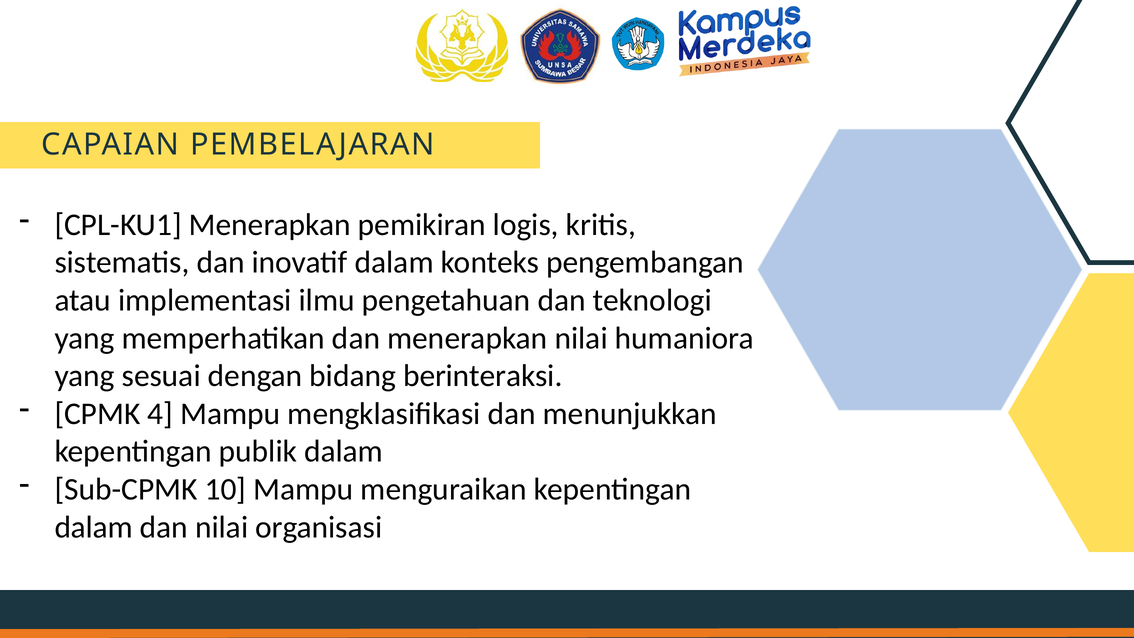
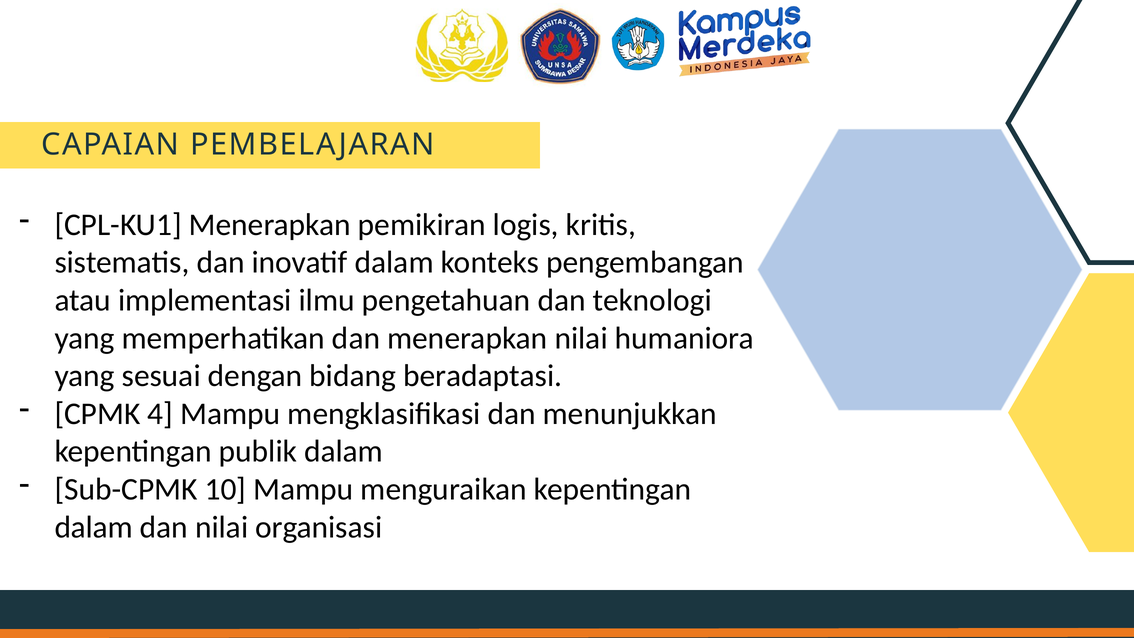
berinteraksi: berinteraksi -> beradaptasi
